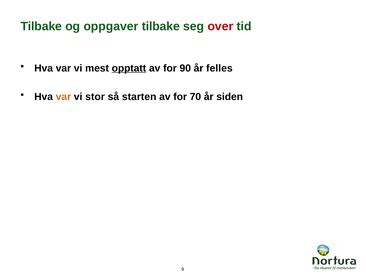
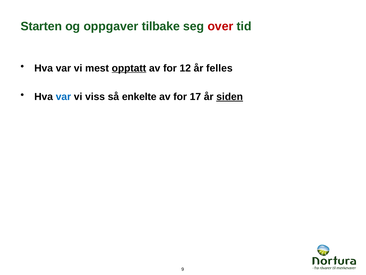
Tilbake at (41, 26): Tilbake -> Starten
90: 90 -> 12
var at (63, 97) colour: orange -> blue
stor: stor -> viss
starten: starten -> enkelte
70: 70 -> 17
siden underline: none -> present
